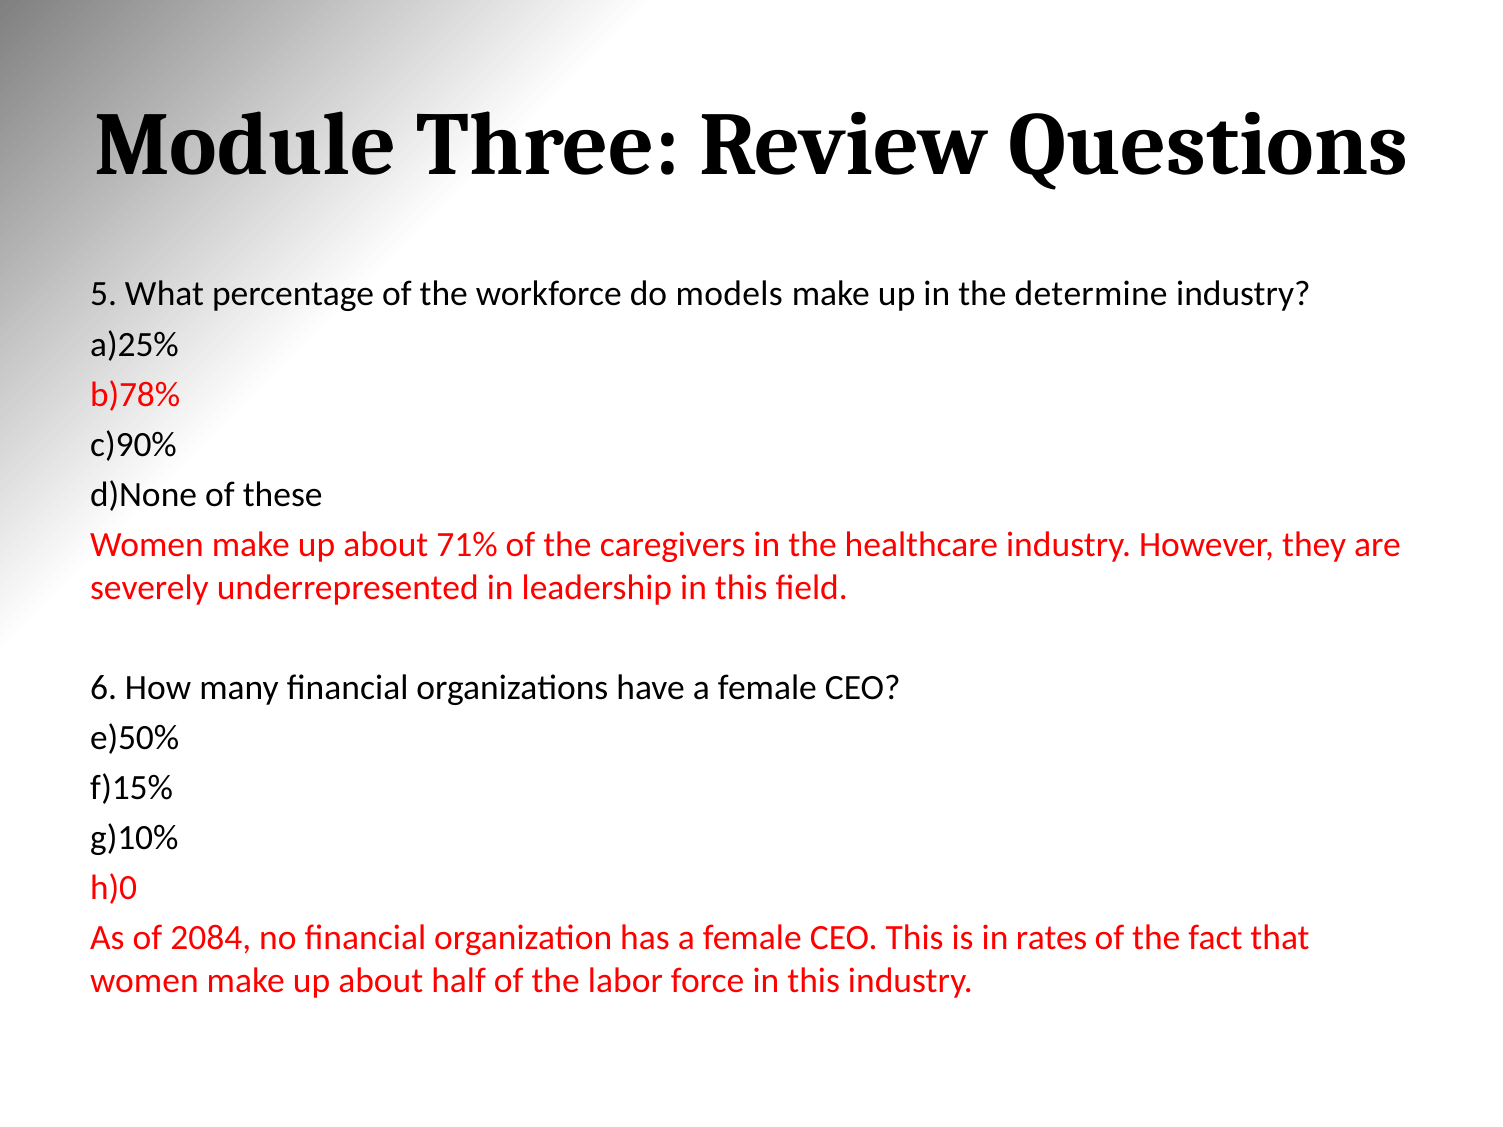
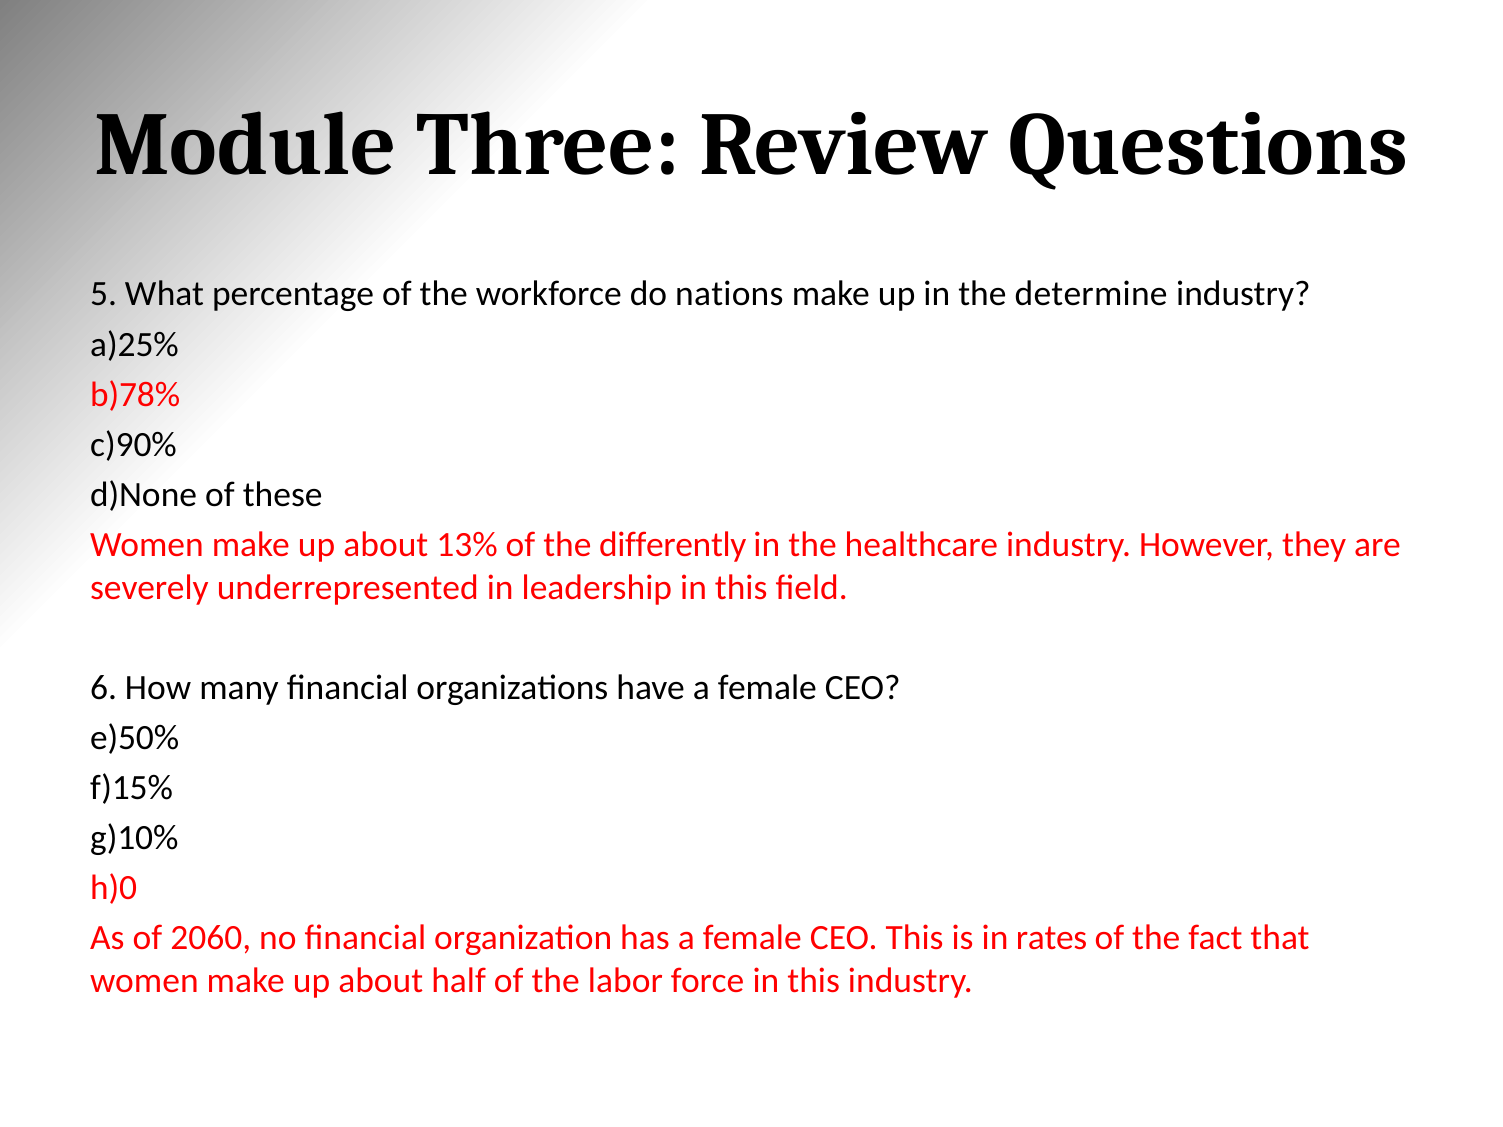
models: models -> nations
71%: 71% -> 13%
caregivers: caregivers -> differently
2084: 2084 -> 2060
